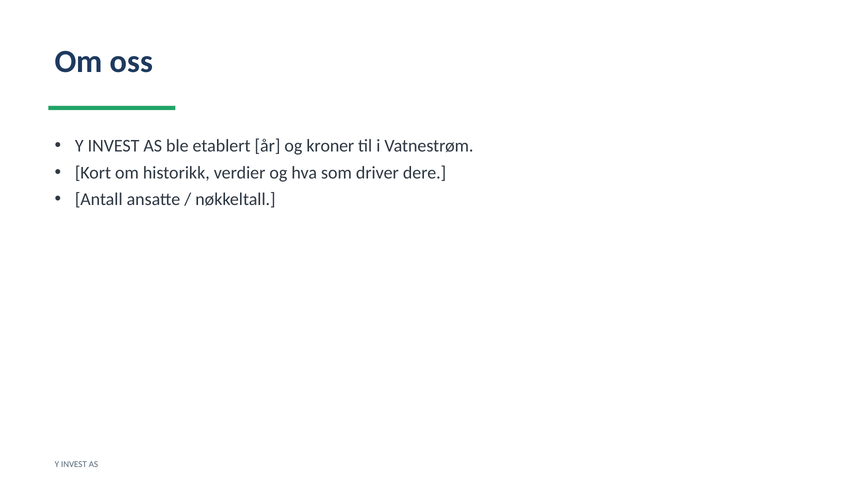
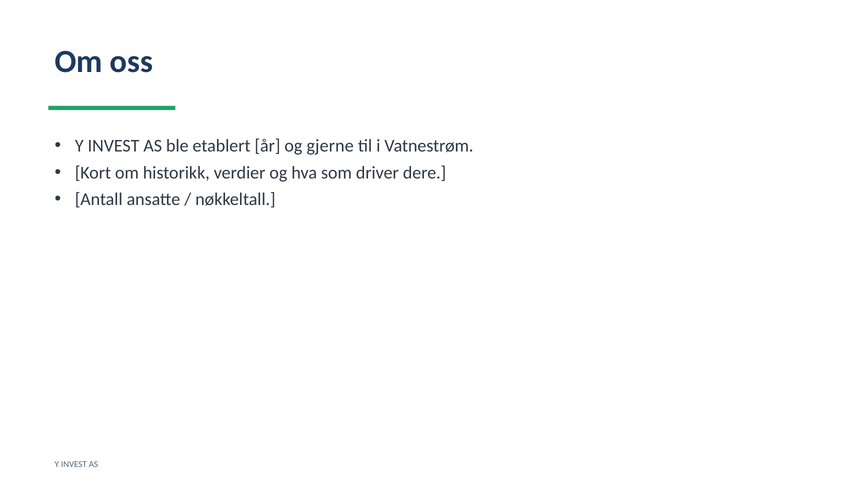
kroner: kroner -> gjerne
